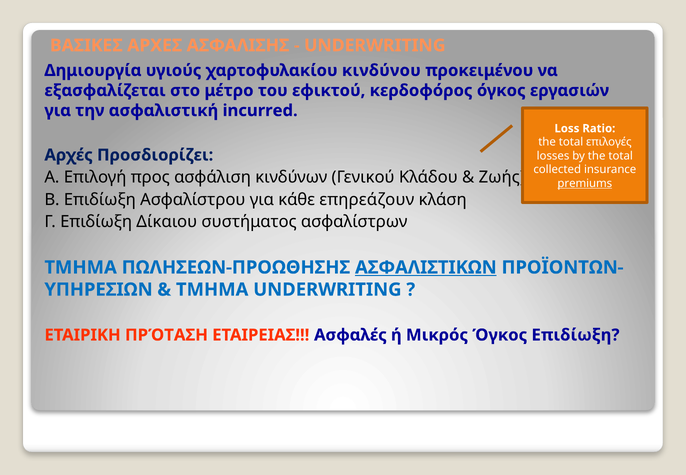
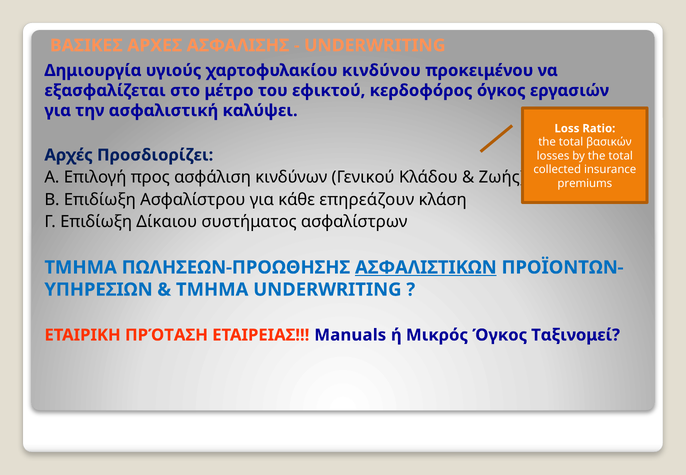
incurred: incurred -> καλύψει
επιλογές: επιλογές -> βασικών
premiums underline: present -> none
Ασφαλές: Ασφαλές -> Manuals
Όγκος Επιδίωξη: Επιδίωξη -> Ταξινομεί
